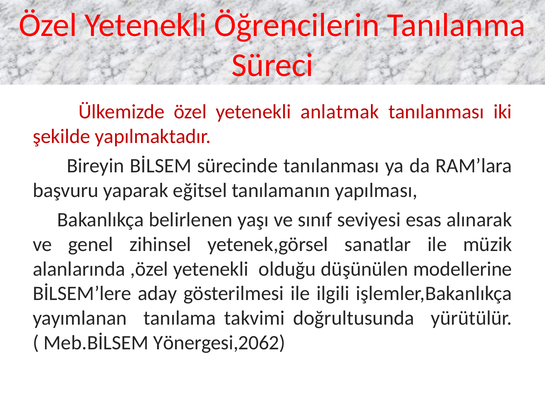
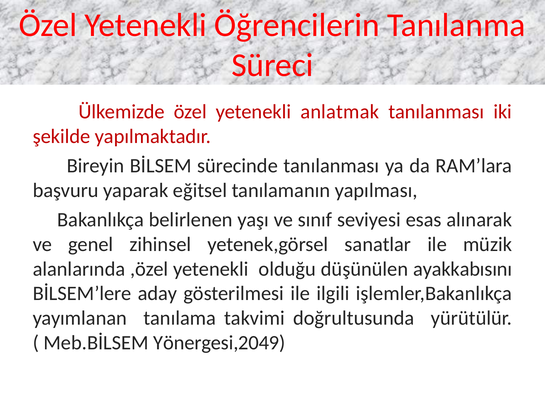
modellerine: modellerine -> ayakkabısını
Yönergesi,2062: Yönergesi,2062 -> Yönergesi,2049
